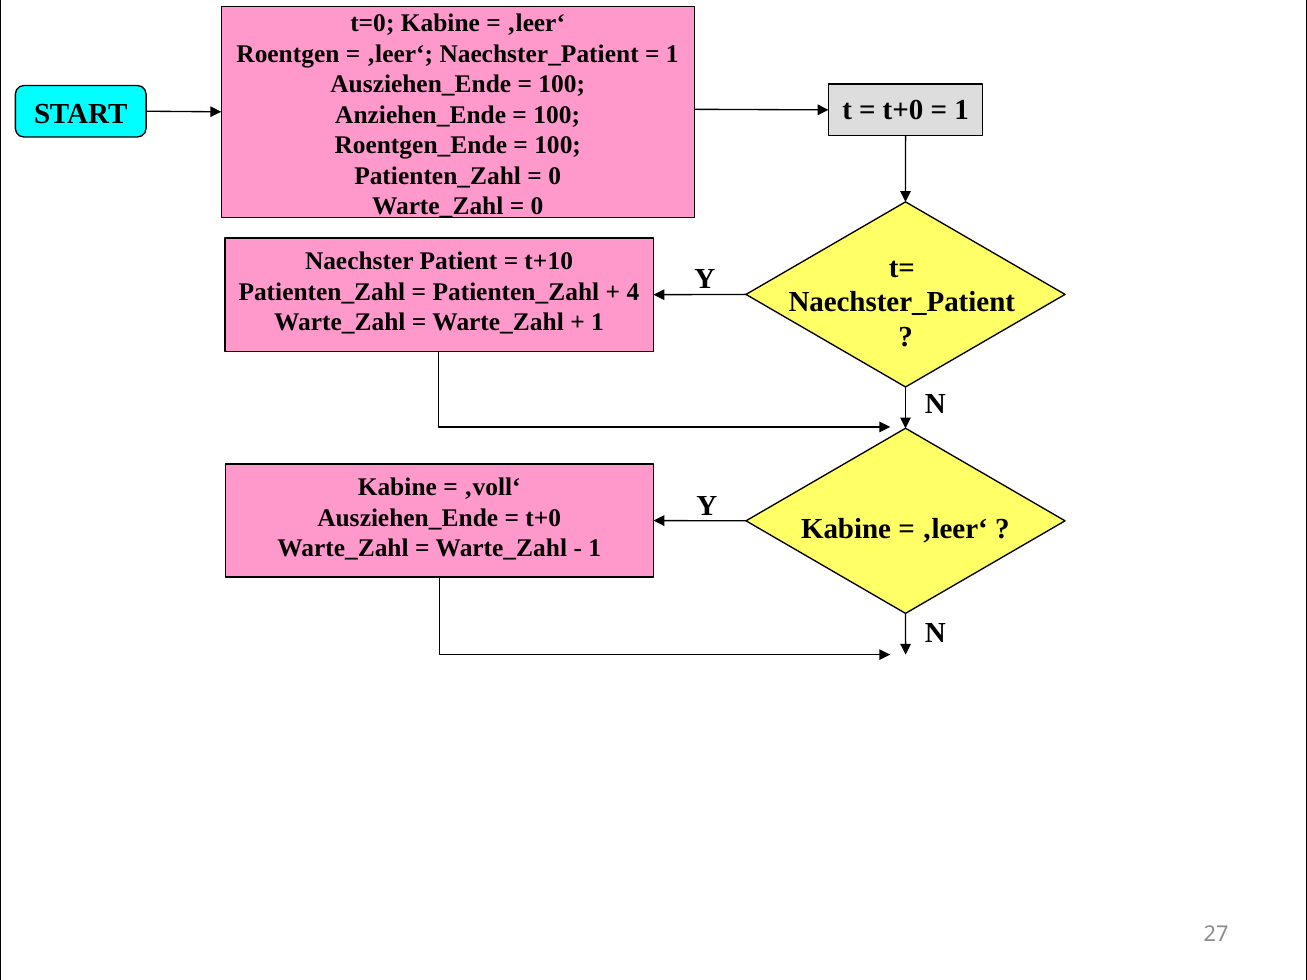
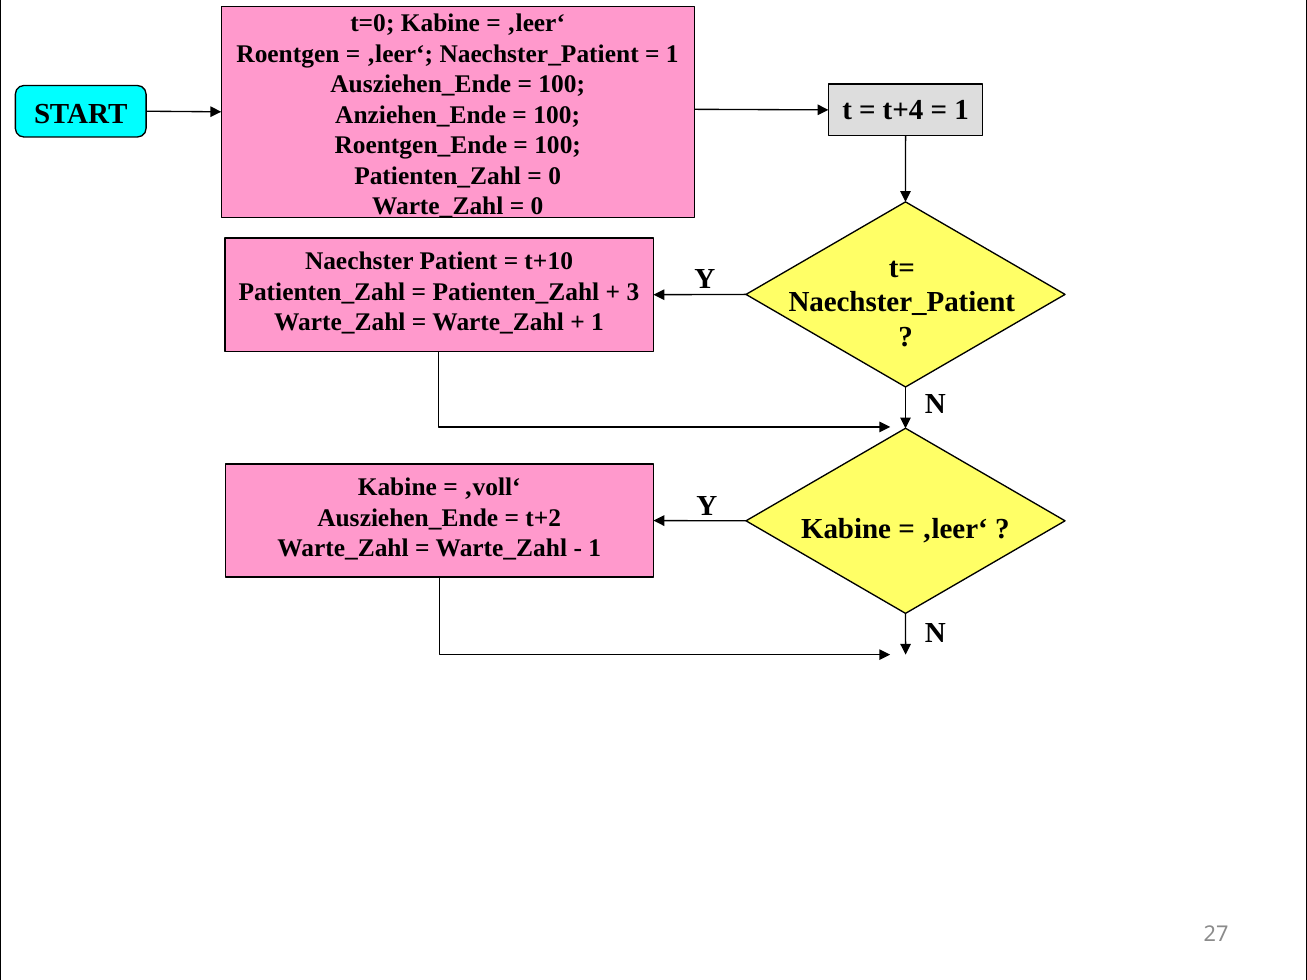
t+0 at (903, 110): t+0 -> t+4
4: 4 -> 3
t+0 at (543, 518): t+0 -> t+2
